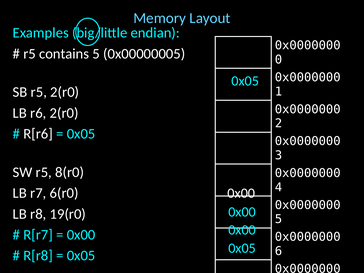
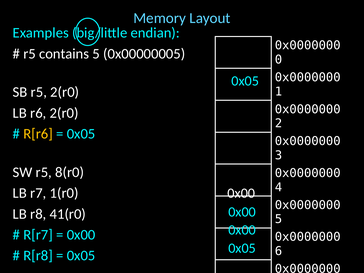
R[r6 colour: white -> yellow
6(r0: 6(r0 -> 1(r0
19(r0: 19(r0 -> 41(r0
